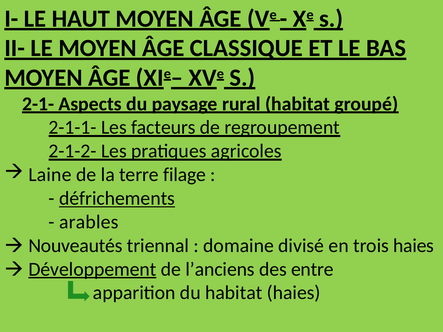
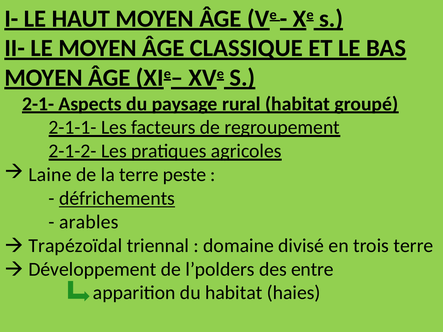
filage: filage -> peste
Nouveautés: Nouveautés -> Trapézoïdal
trois haies: haies -> terre
Développement underline: present -> none
l’anciens: l’anciens -> l’polders
